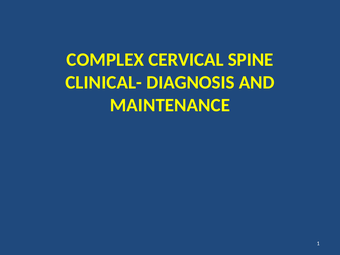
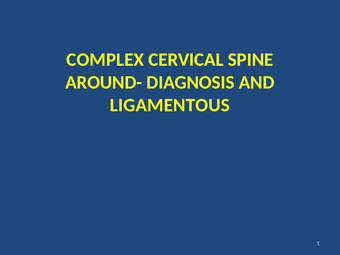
CLINICAL-: CLINICAL- -> AROUND-
MAINTENANCE: MAINTENANCE -> LIGAMENTOUS
